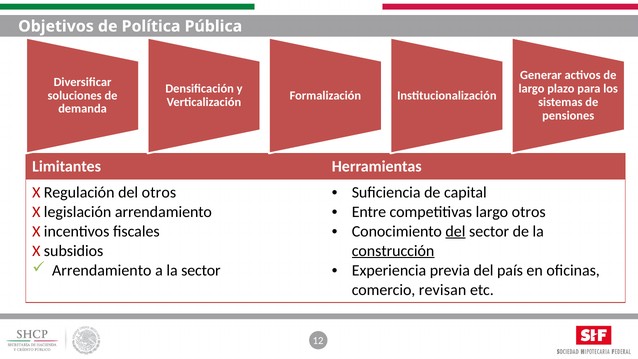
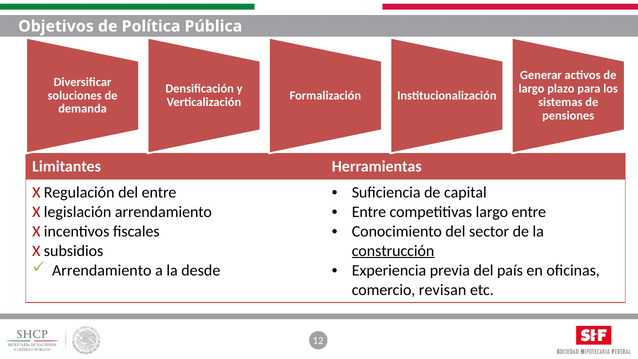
del otros: otros -> entre
largo otros: otros -> entre
del at (455, 231) underline: present -> none
la sector: sector -> desde
